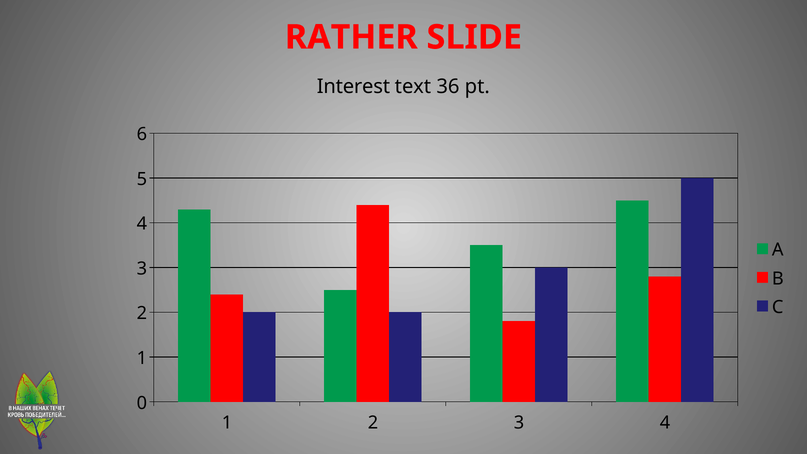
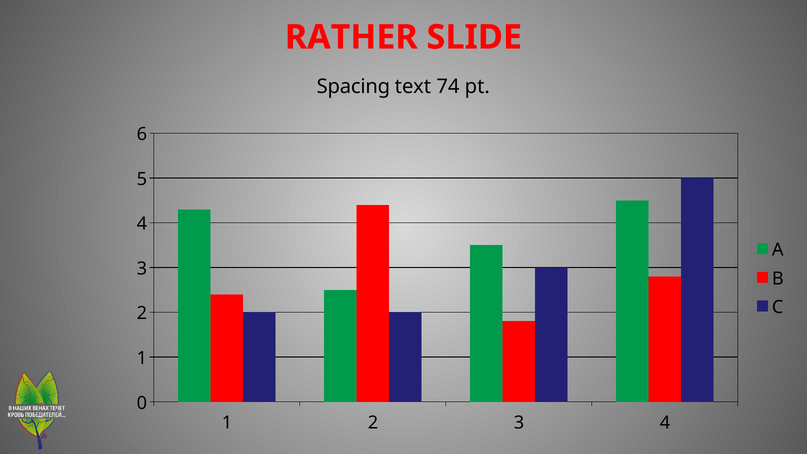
Interest: Interest -> Spacing
36: 36 -> 74
